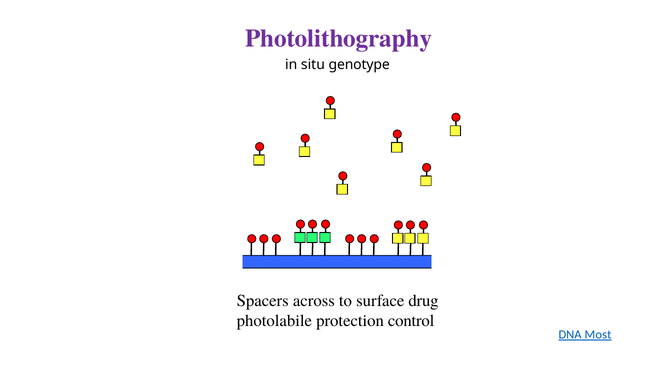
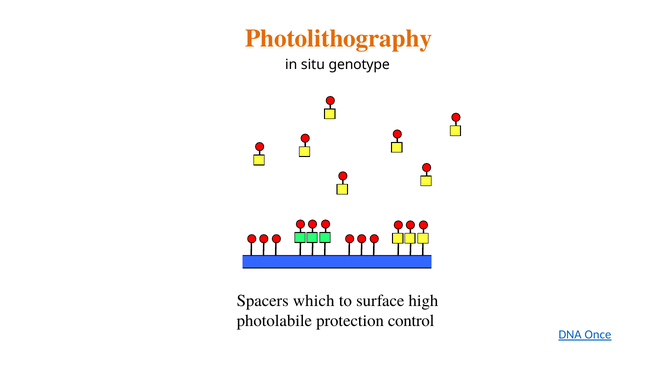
Photolithography colour: purple -> orange
across: across -> which
drug: drug -> high
Most: Most -> Once
